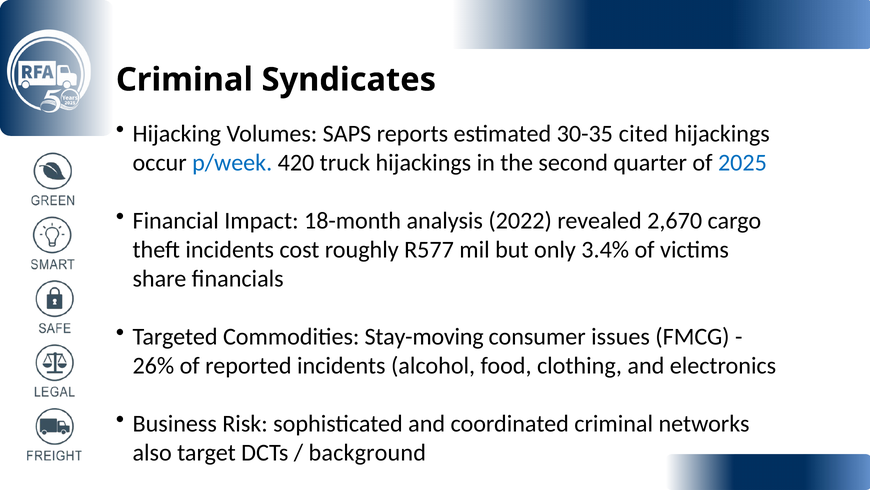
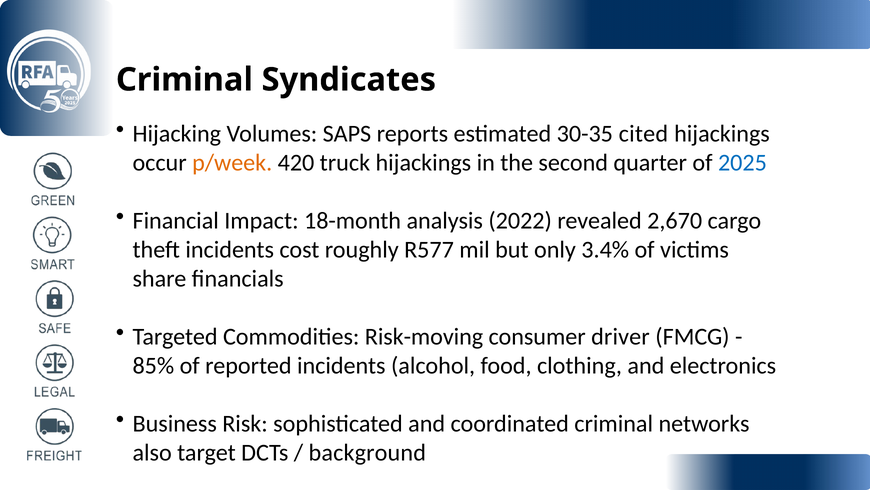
p/week colour: blue -> orange
Stay-moving: Stay-moving -> Risk-moving
issues: issues -> driver
26%: 26% -> 85%
